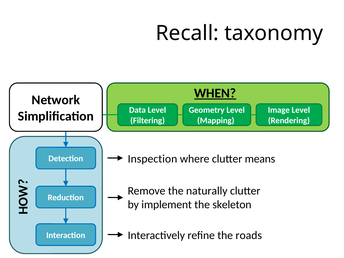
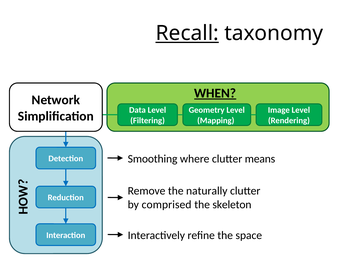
Recall underline: none -> present
Inspection: Inspection -> Smoothing
implement: implement -> comprised
roads: roads -> space
